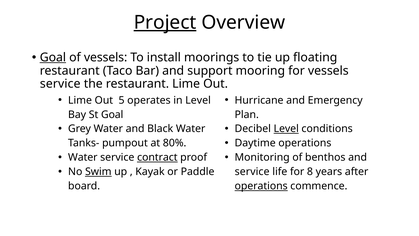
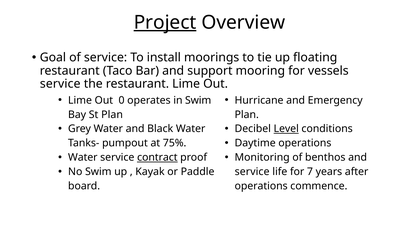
Goal at (53, 57) underline: present -> none
of vessels: vessels -> service
5: 5 -> 0
in Level: Level -> Swim
St Goal: Goal -> Plan
80%: 80% -> 75%
Swim at (98, 172) underline: present -> none
8: 8 -> 7
operations at (261, 186) underline: present -> none
